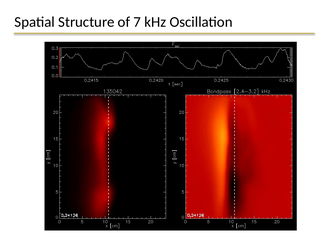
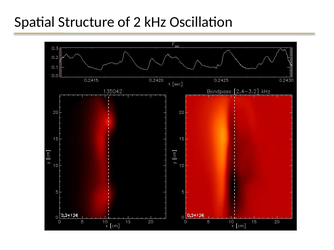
7: 7 -> 2
